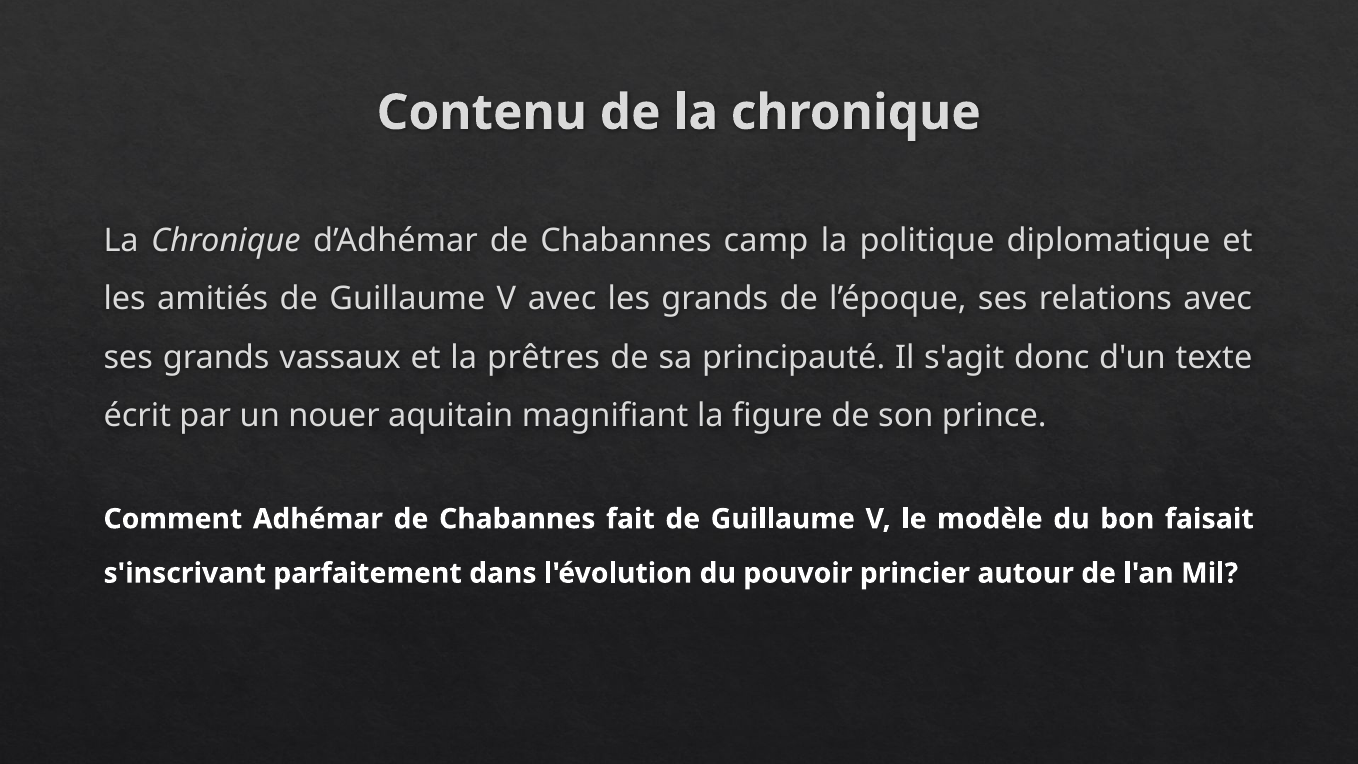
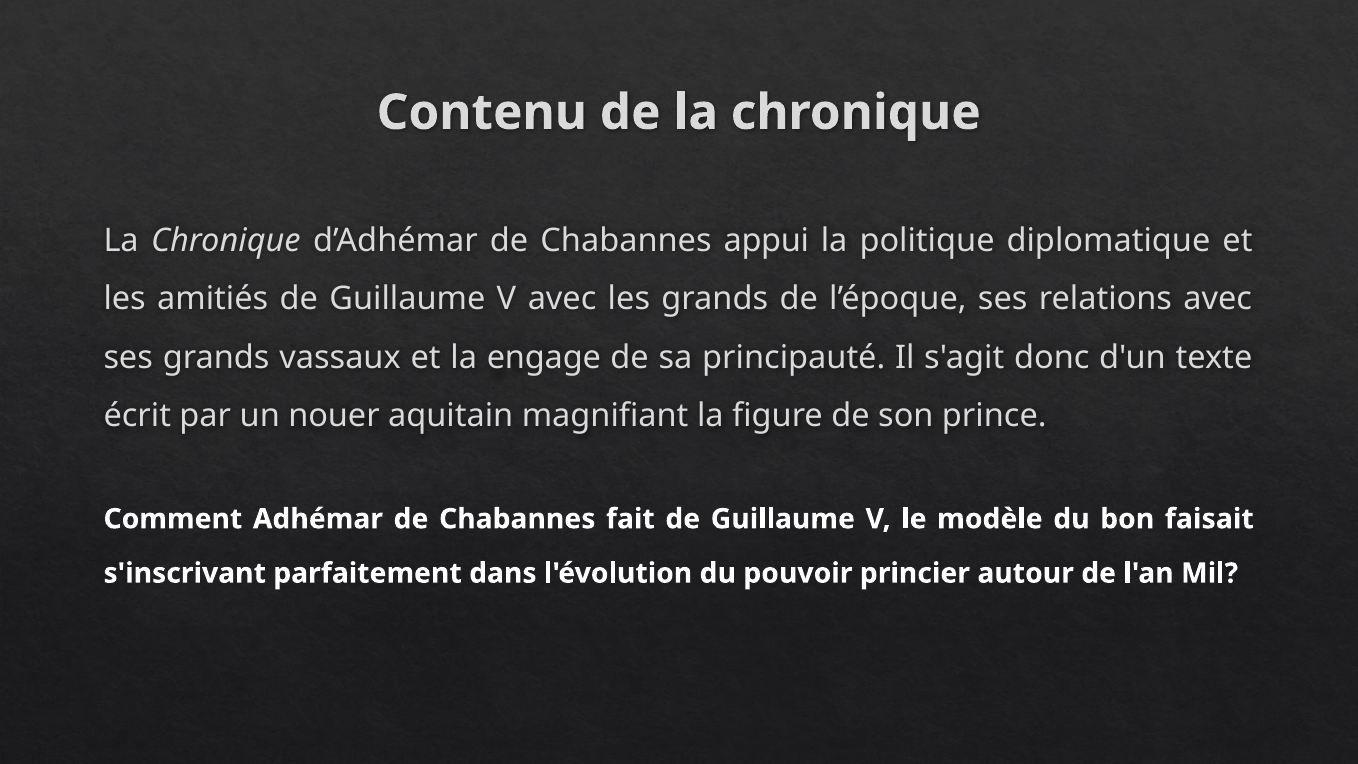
camp: camp -> appui
prêtres: prêtres -> engage
